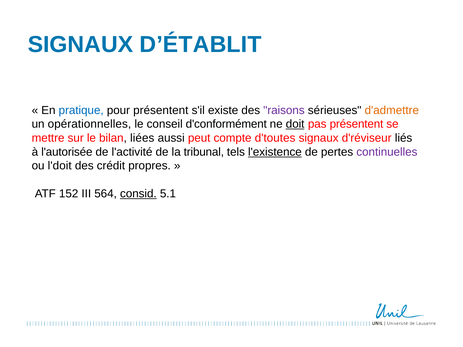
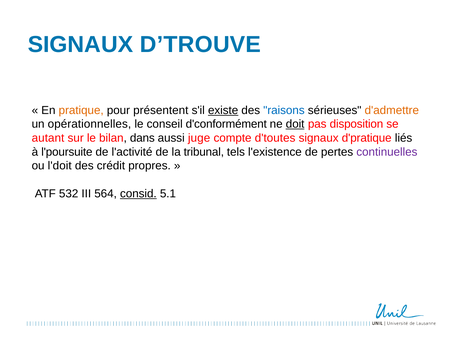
D’ÉTABLIT: D’ÉTABLIT -> D’TROUVE
pratique colour: blue -> orange
existe underline: none -> present
raisons colour: purple -> blue
pas présentent: présentent -> disposition
mettre: mettre -> autant
liées: liées -> dans
peut: peut -> juge
d'réviseur: d'réviseur -> d'pratique
l'autorisée: l'autorisée -> l'poursuite
l'existence underline: present -> none
152: 152 -> 532
